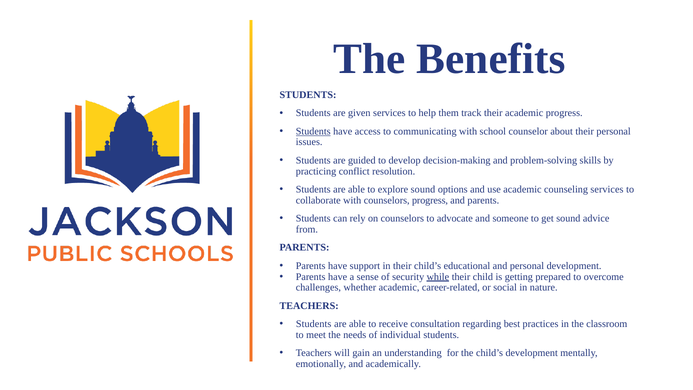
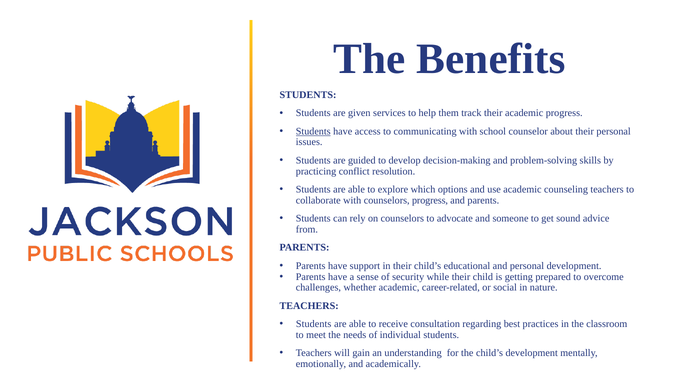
explore sound: sound -> which
counseling services: services -> teachers
while underline: present -> none
